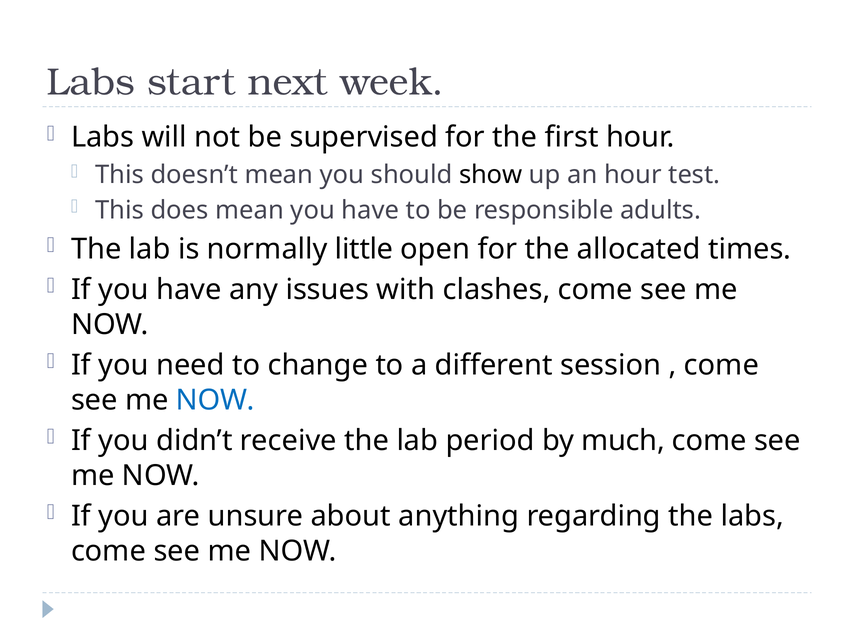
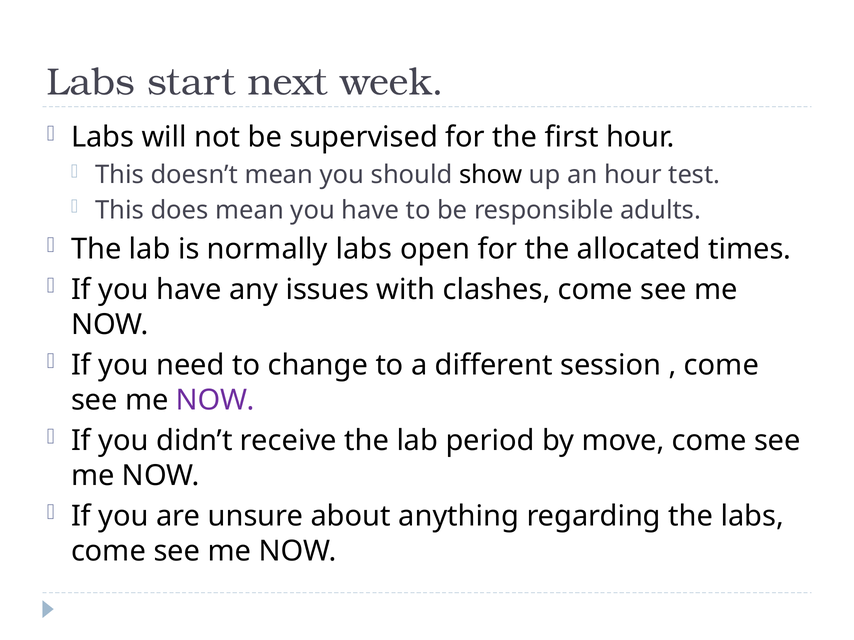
normally little: little -> labs
NOW at (215, 400) colour: blue -> purple
much: much -> move
